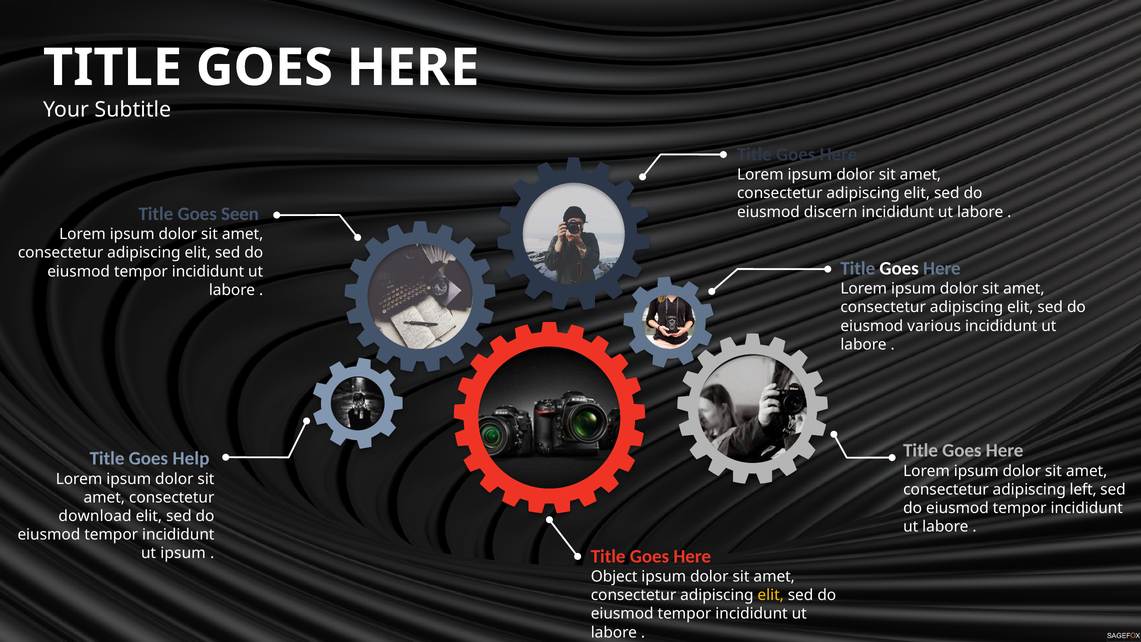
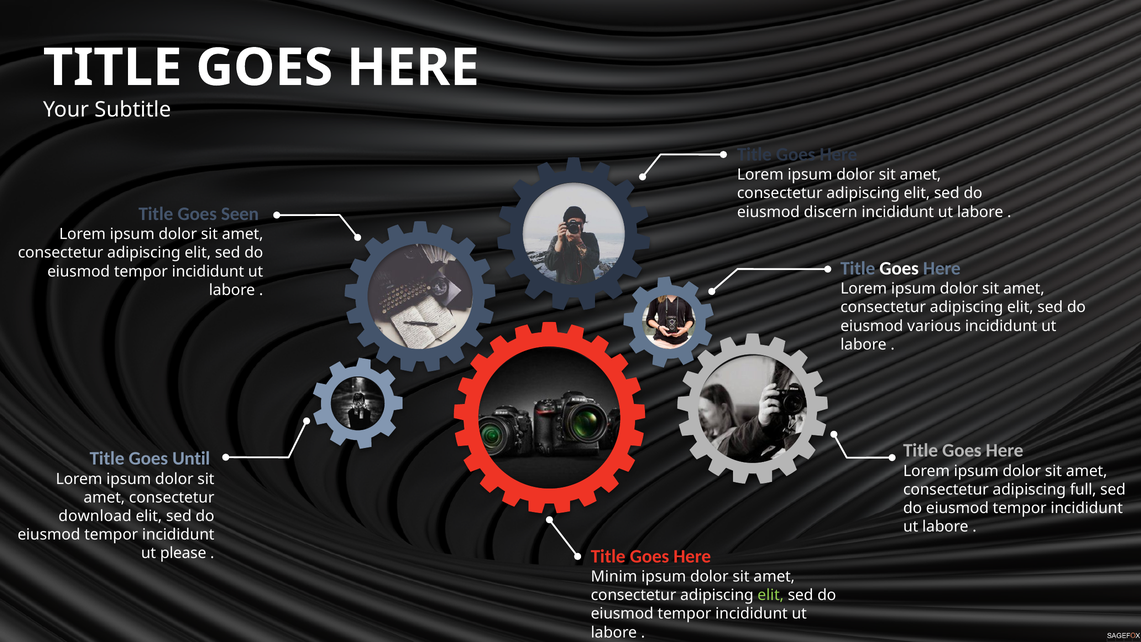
Help: Help -> Until
left: left -> full
ut ipsum: ipsum -> please
Object: Object -> Minim
elit at (771, 595) colour: yellow -> light green
